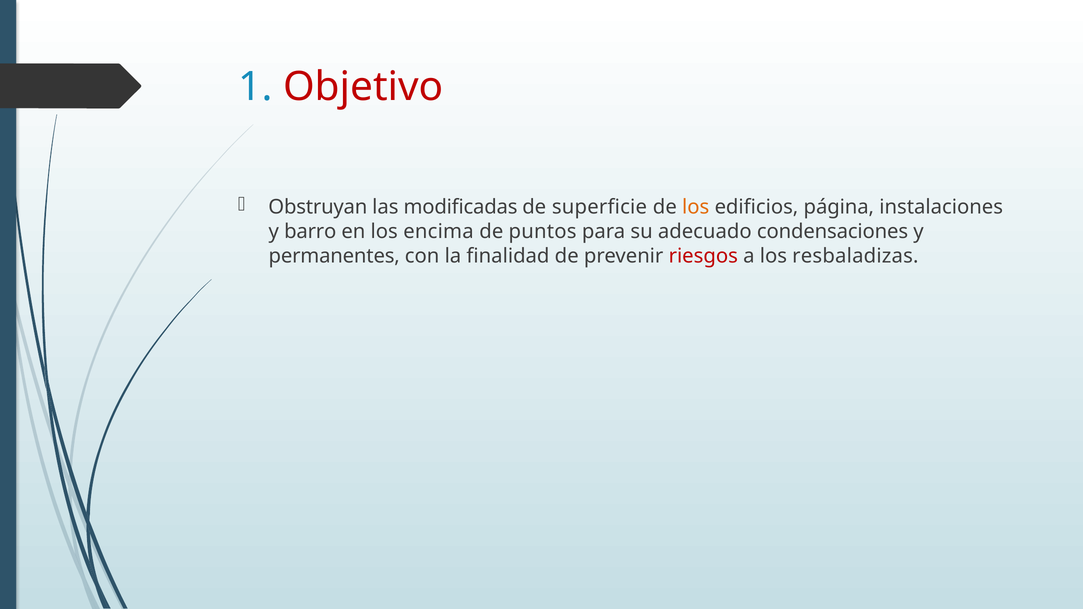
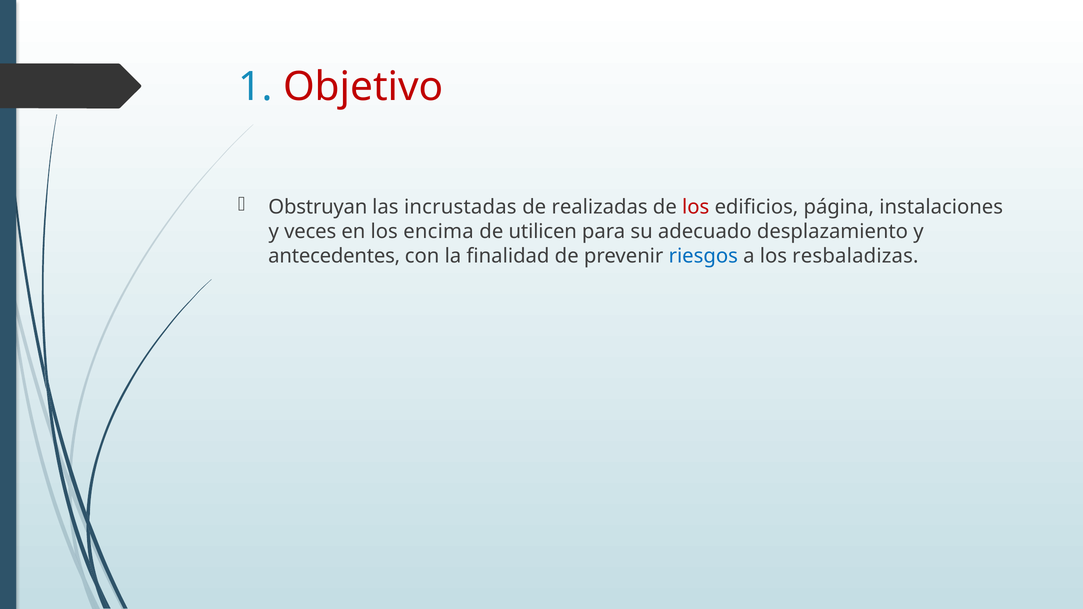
modificadas: modificadas -> incrustadas
superficie: superficie -> realizadas
los at (696, 207) colour: orange -> red
barro: barro -> veces
puntos: puntos -> utilicen
condensaciones: condensaciones -> desplazamiento
permanentes: permanentes -> antecedentes
riesgos colour: red -> blue
